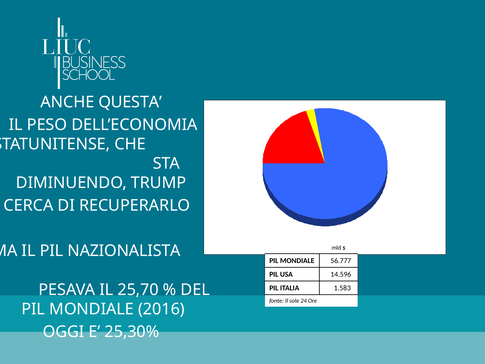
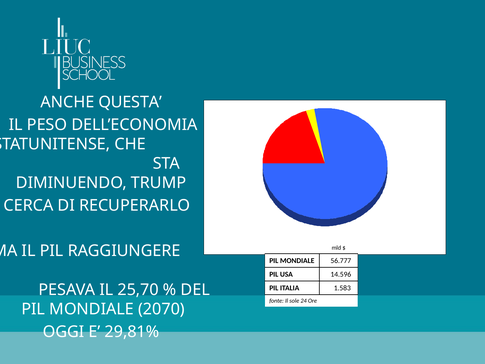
NAZIONALISTA: NAZIONALISTA -> RAGGIUNGERE
2016: 2016 -> 2070
25,30%: 25,30% -> 29,81%
